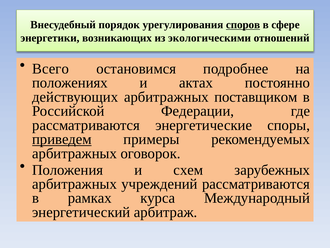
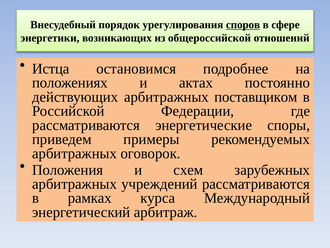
экологическими: экологическими -> общероссийской
Всего: Всего -> Истца
приведем underline: present -> none
